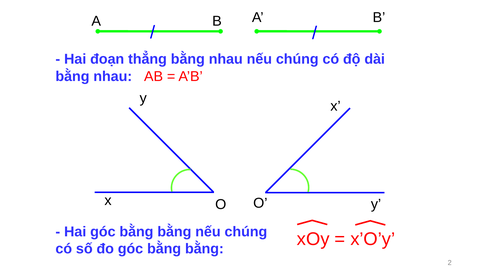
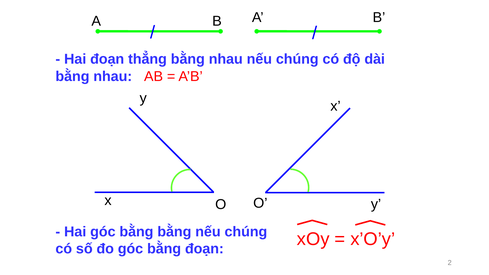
đo góc bằng bằng: bằng -> đoạn
